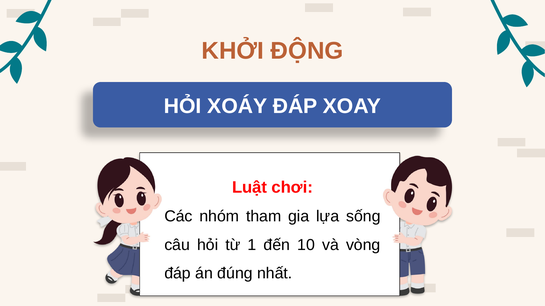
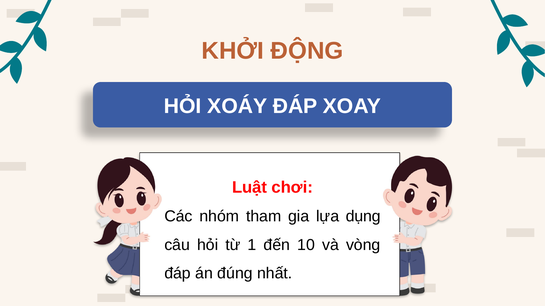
sống: sống -> dụng
